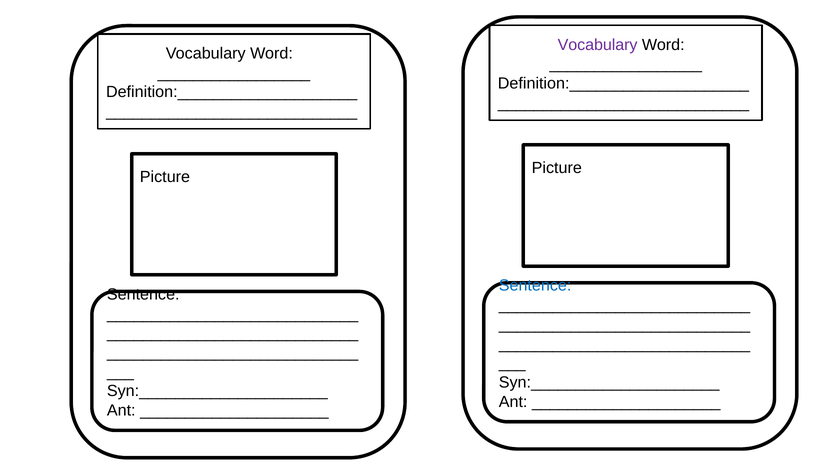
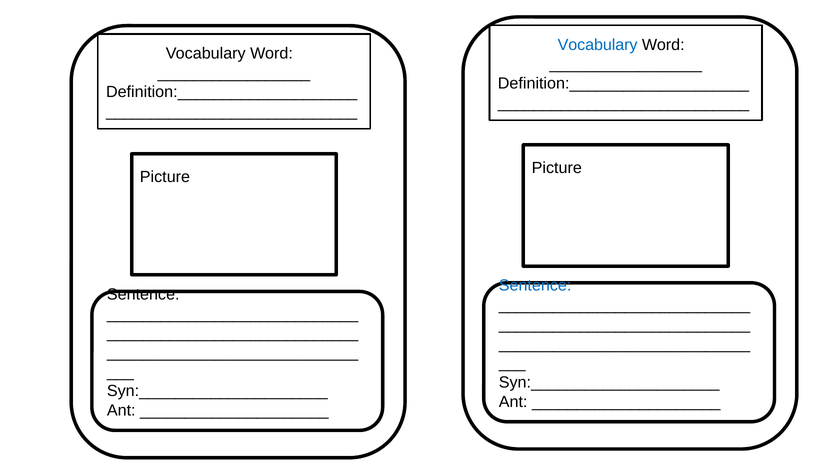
Vocabulary at (598, 45) colour: purple -> blue
